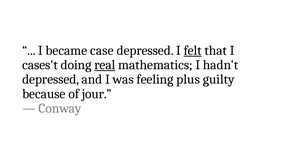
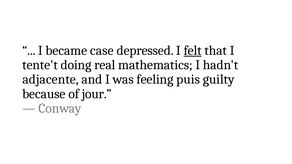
cases't: cases't -> tente't
real underline: present -> none
depressed at (51, 79): depressed -> adjacente
plus: plus -> puis
